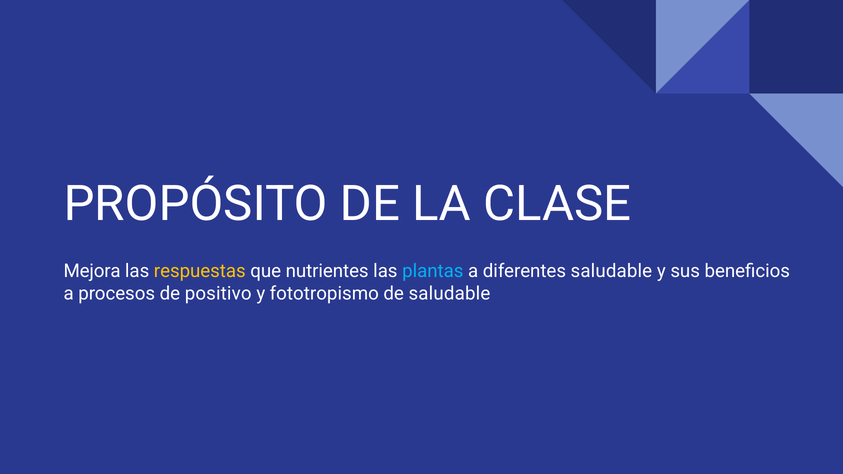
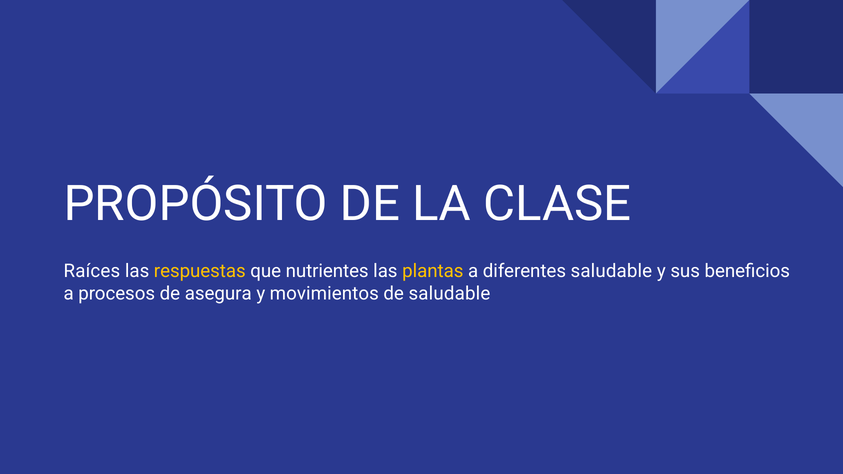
Mejora: Mejora -> Raíces
plantas colour: light blue -> yellow
positivo: positivo -> asegura
fototropismo: fototropismo -> movimientos
